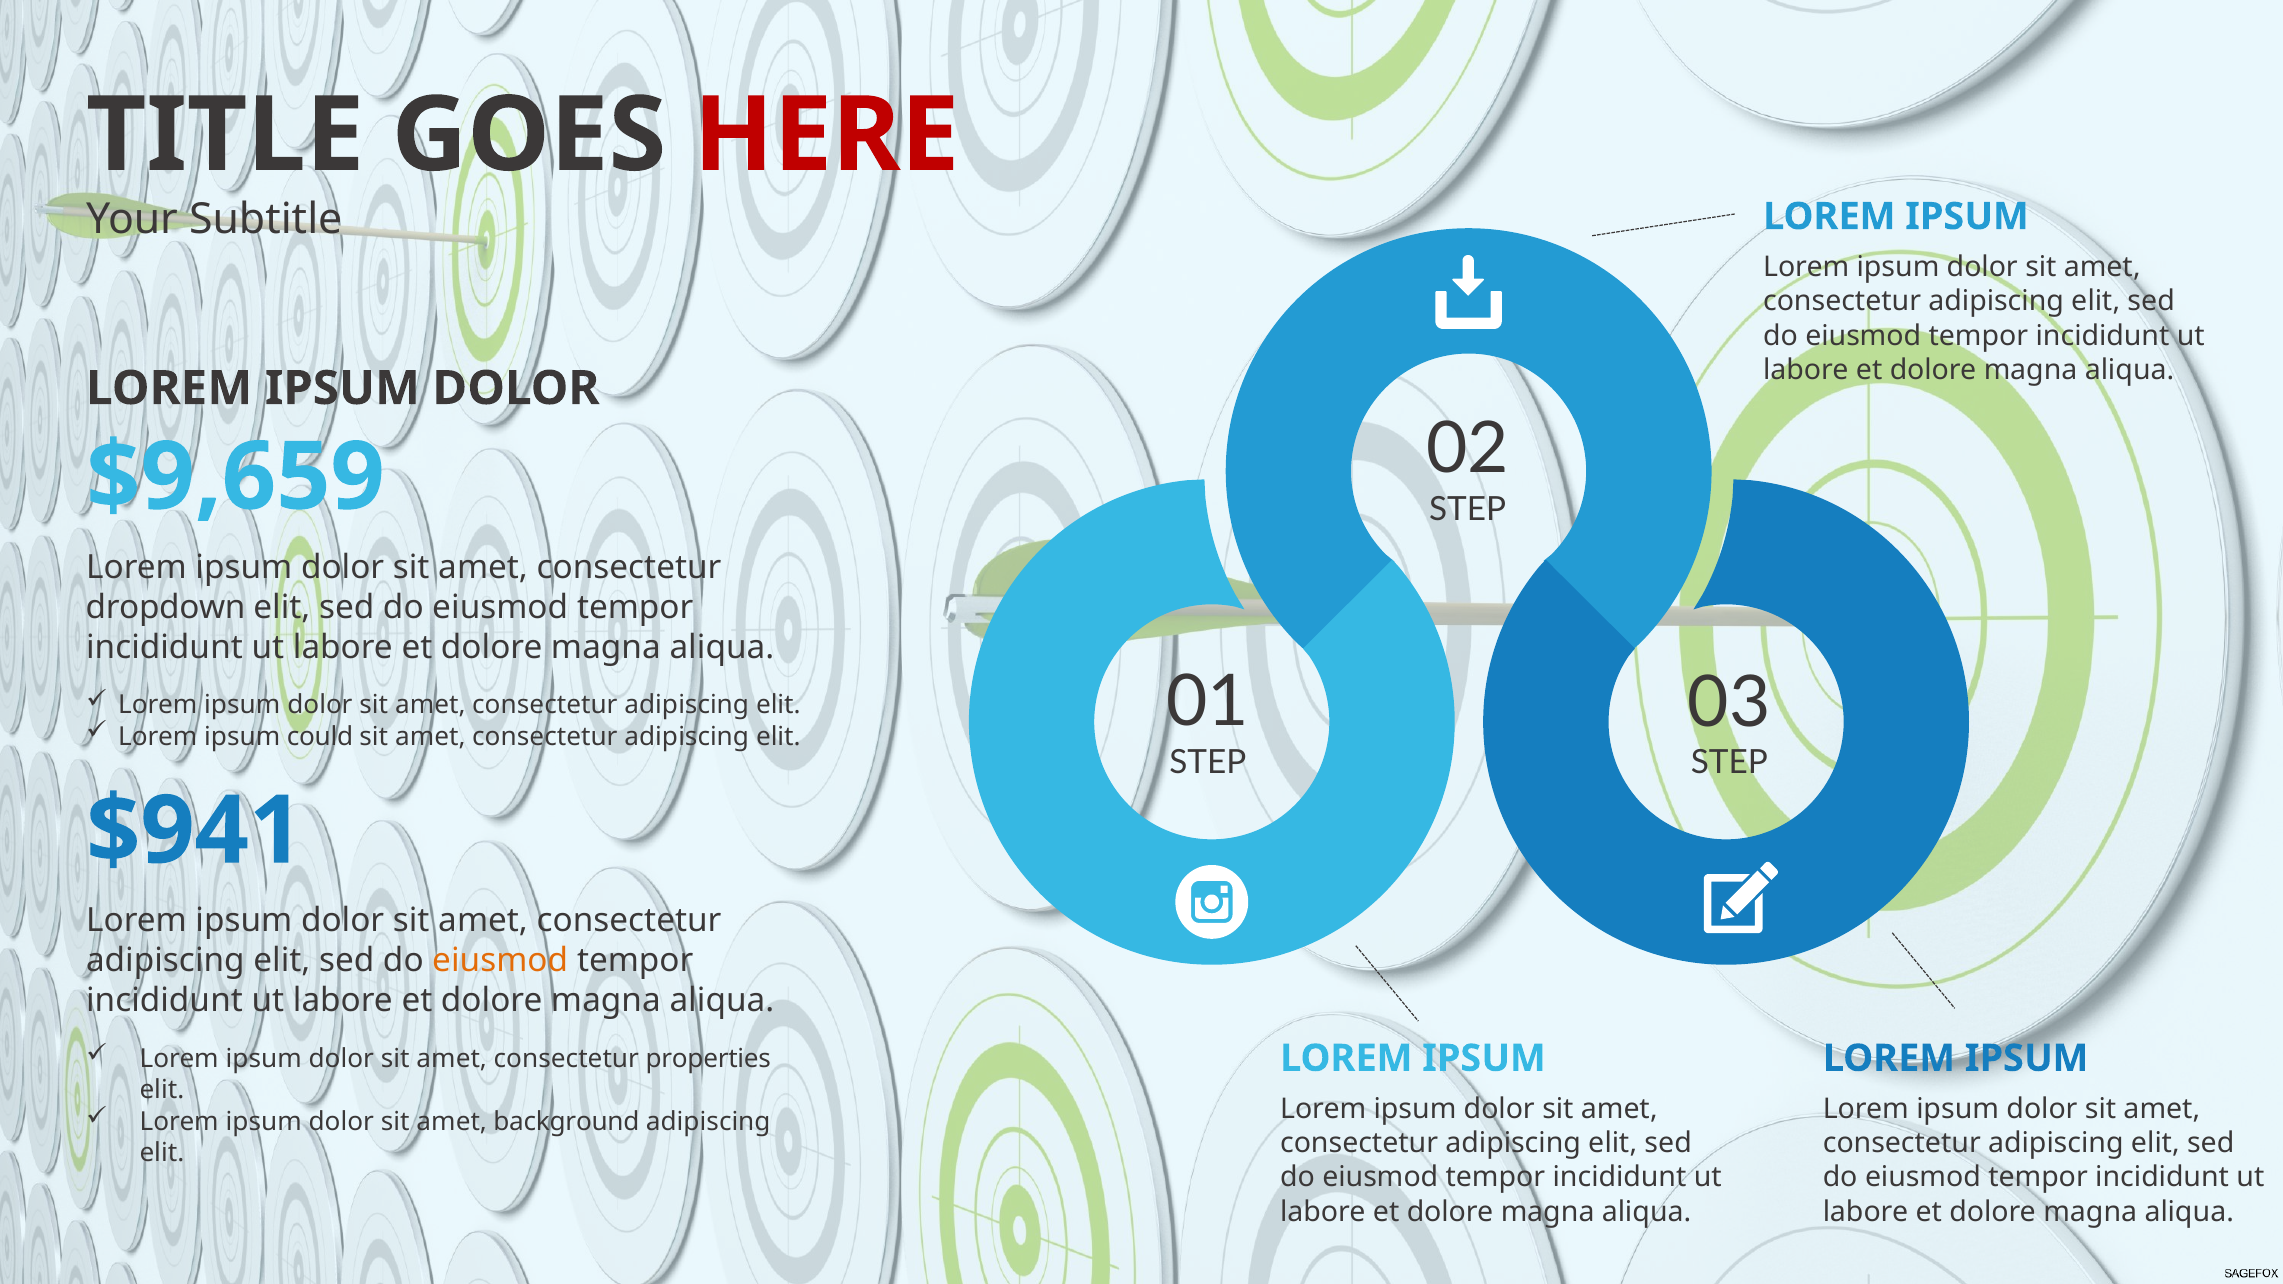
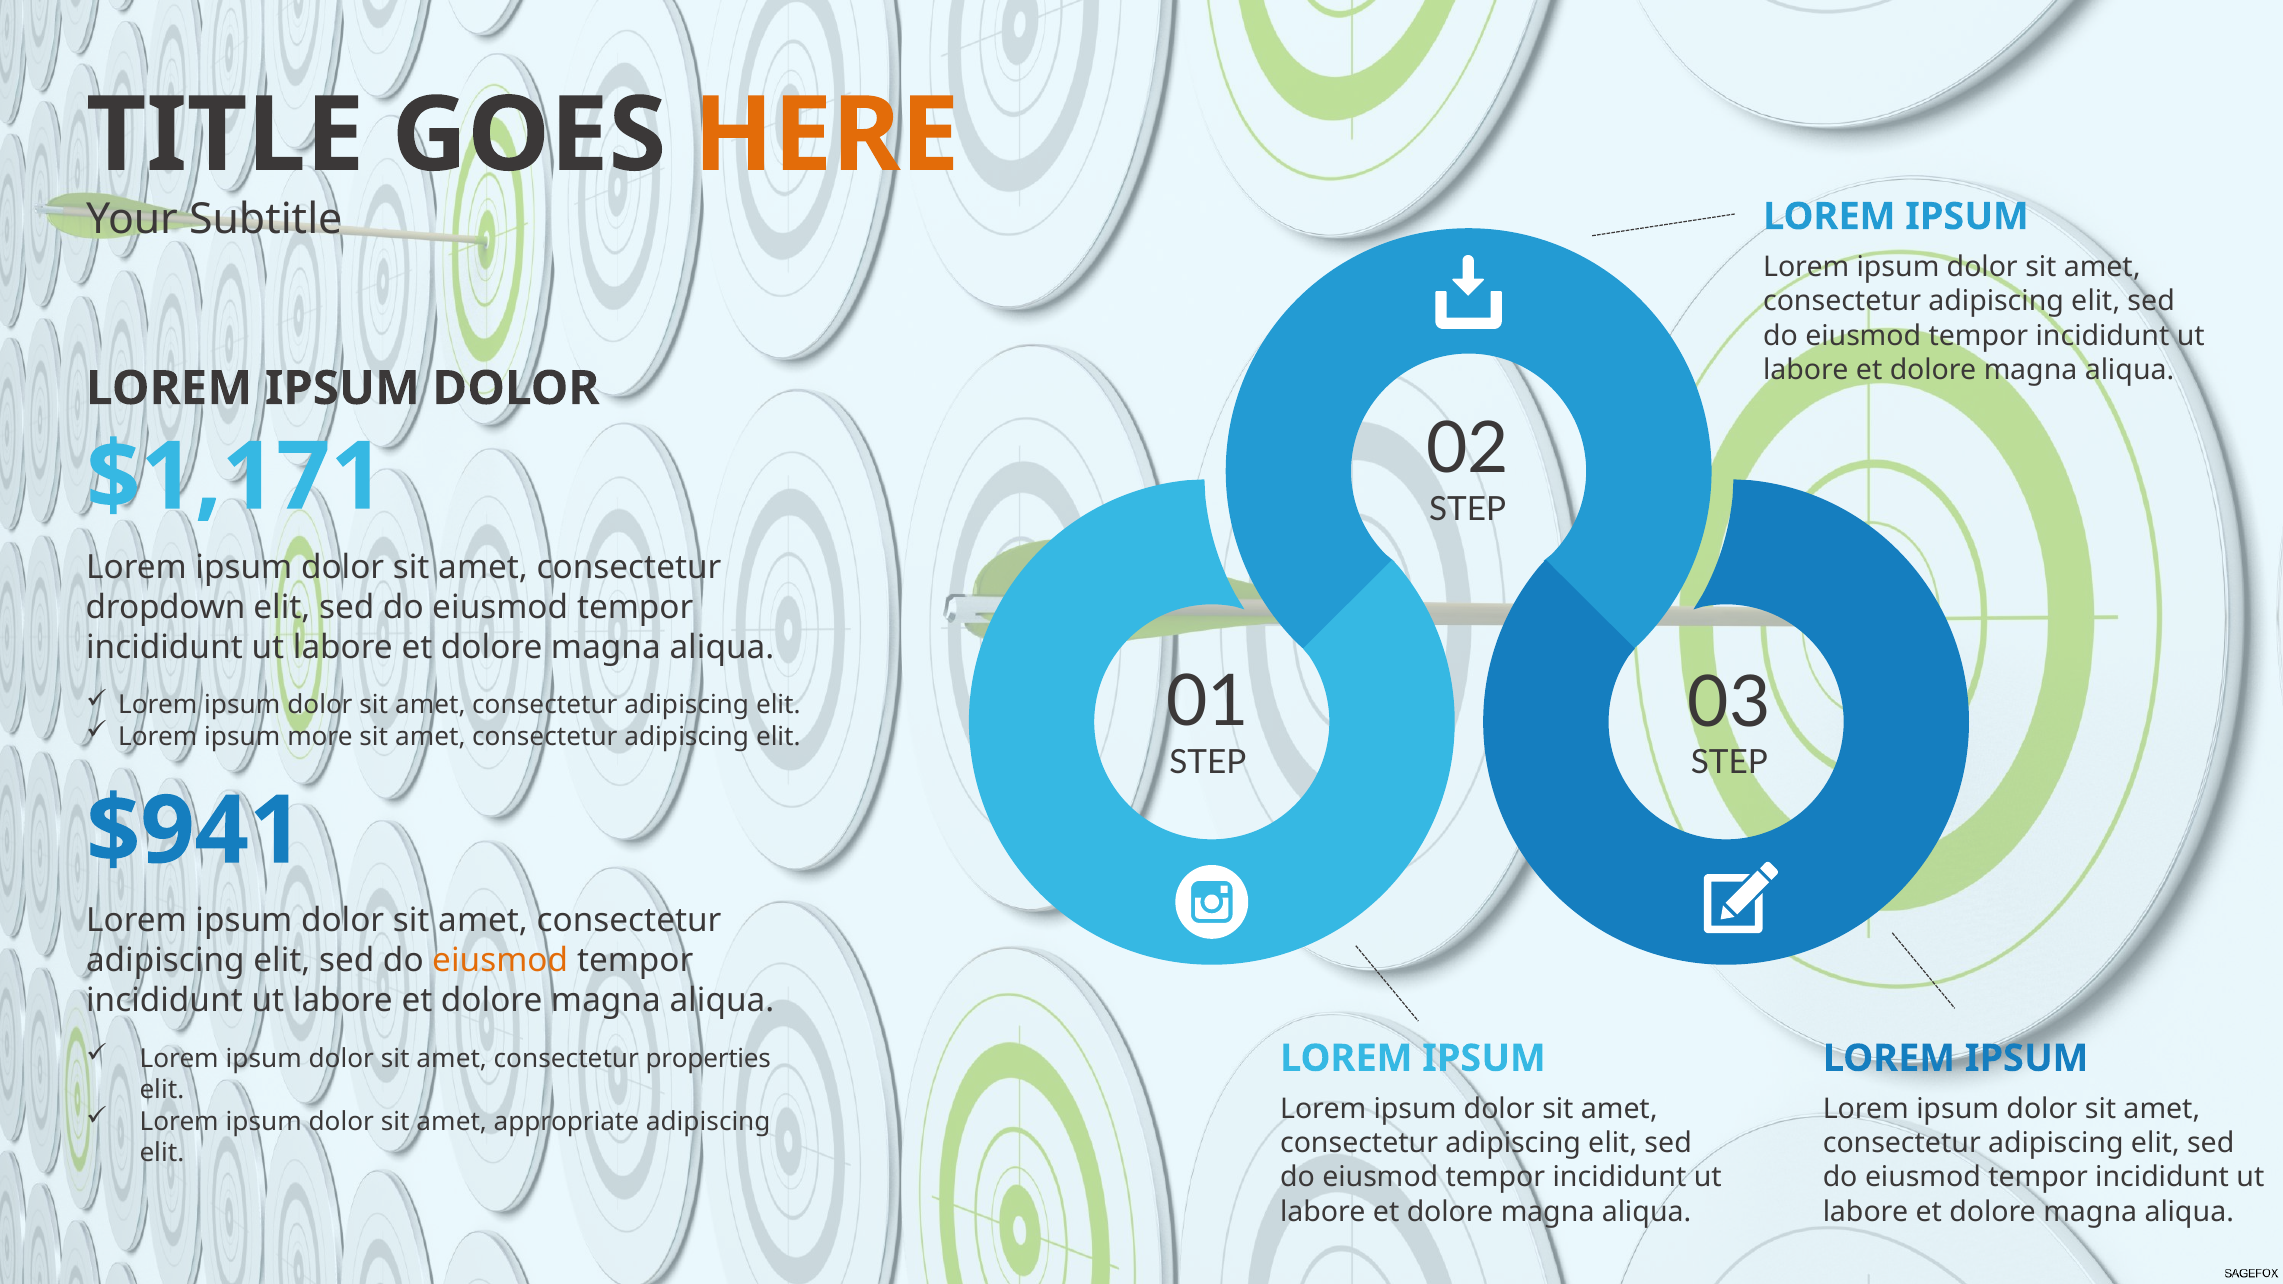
HERE colour: red -> orange
$9,659: $9,659 -> $1,171
could: could -> more
background: background -> appropriate
